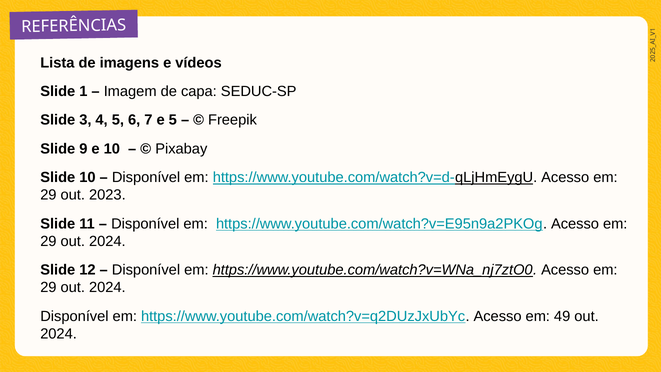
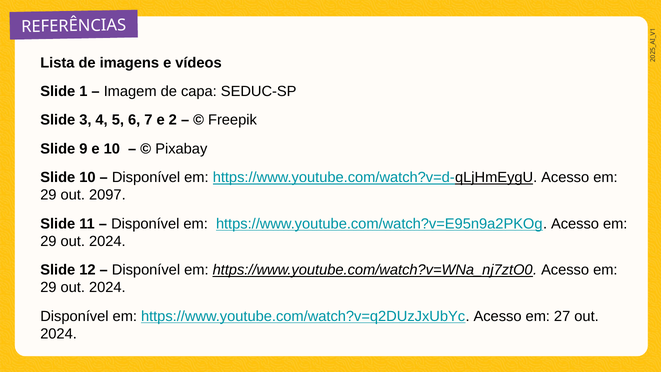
e 5: 5 -> 2
2023: 2023 -> 2097
49: 49 -> 27
